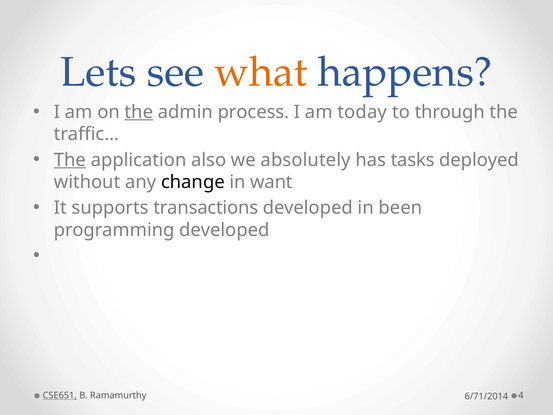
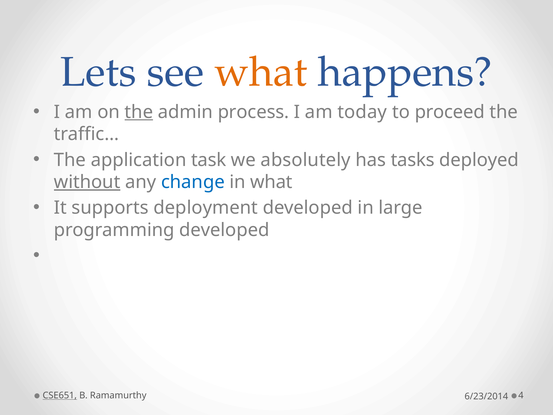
through: through -> proceed
The at (70, 160) underline: present -> none
also: also -> task
without underline: none -> present
change colour: black -> blue
in want: want -> what
transactions: transactions -> deployment
been: been -> large
6/71/2014: 6/71/2014 -> 6/23/2014
